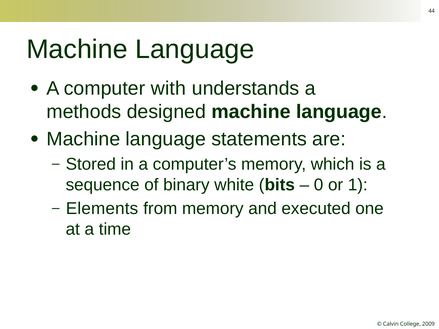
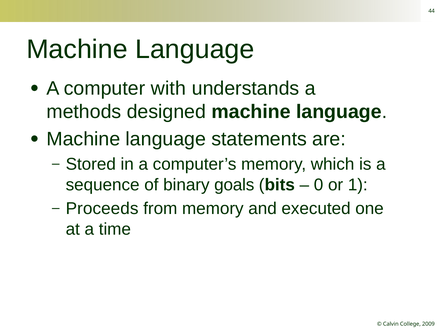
white: white -> goals
Elements: Elements -> Proceeds
